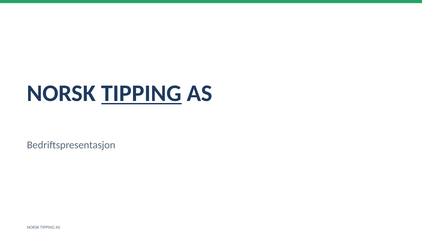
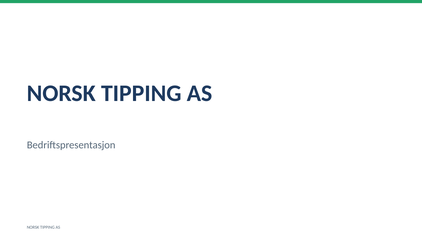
TIPPING at (141, 94) underline: present -> none
